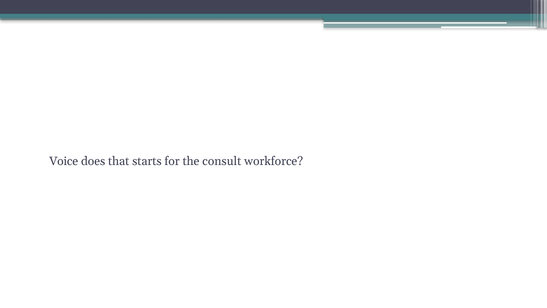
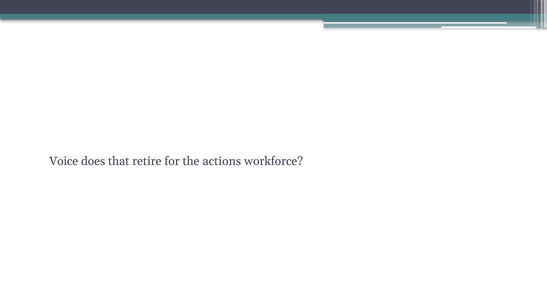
starts: starts -> retire
consult: consult -> actions
